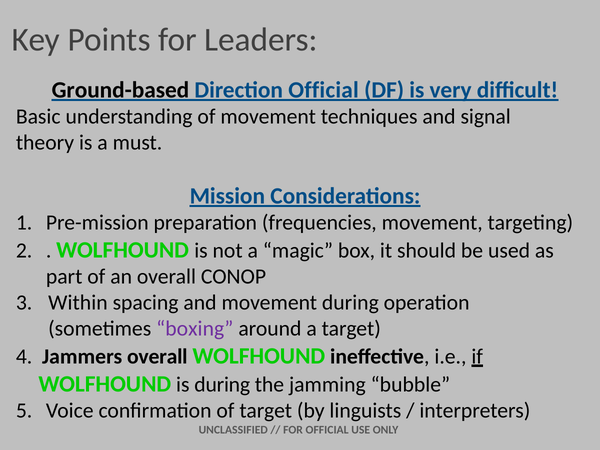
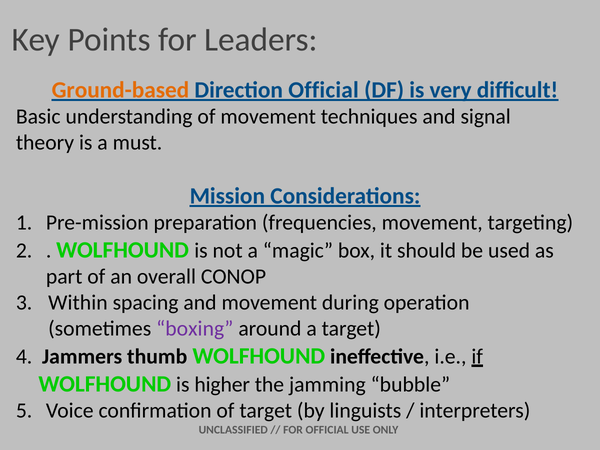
Ground-based colour: black -> orange
Jammers overall: overall -> thumb
is during: during -> higher
